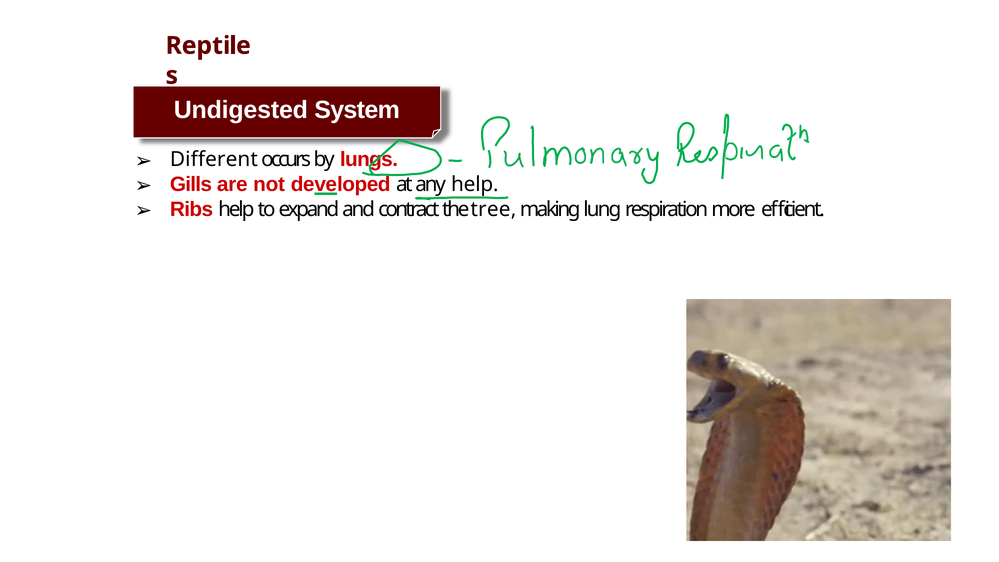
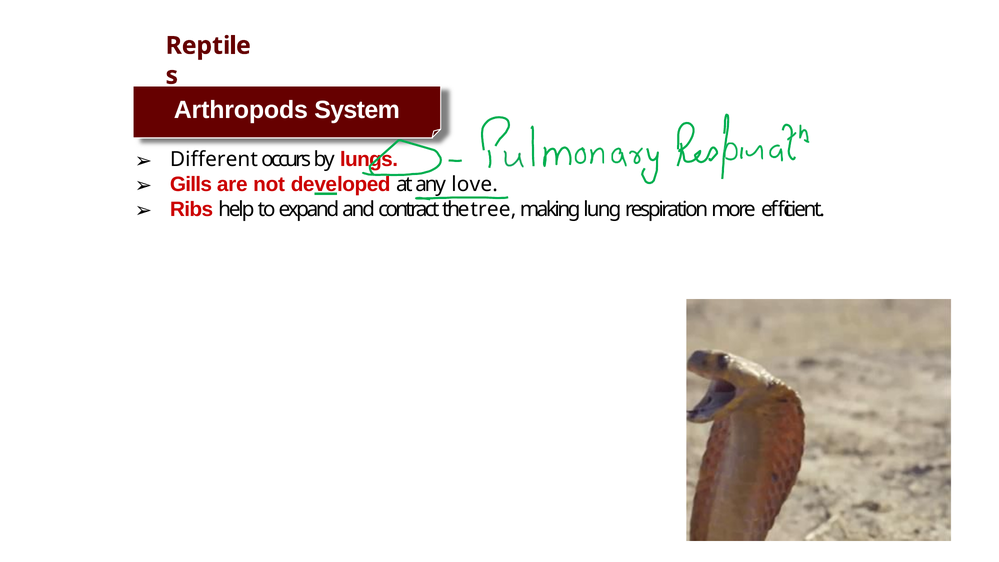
Undigested: Undigested -> Arthropods
any help: help -> love
